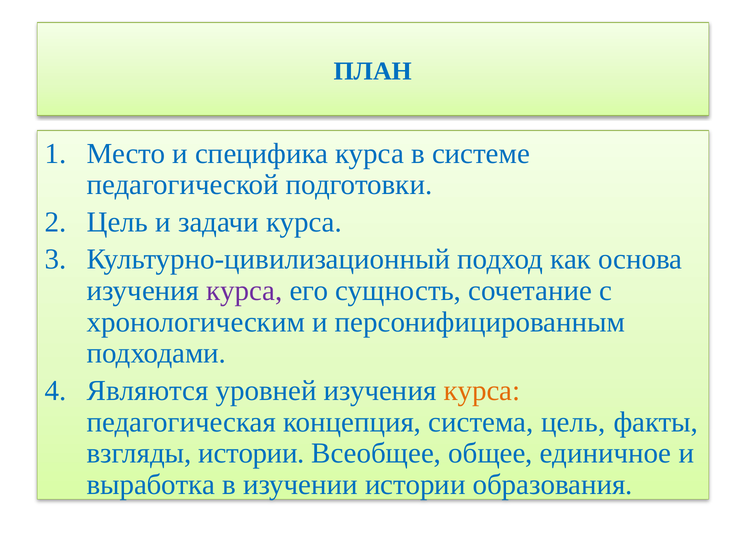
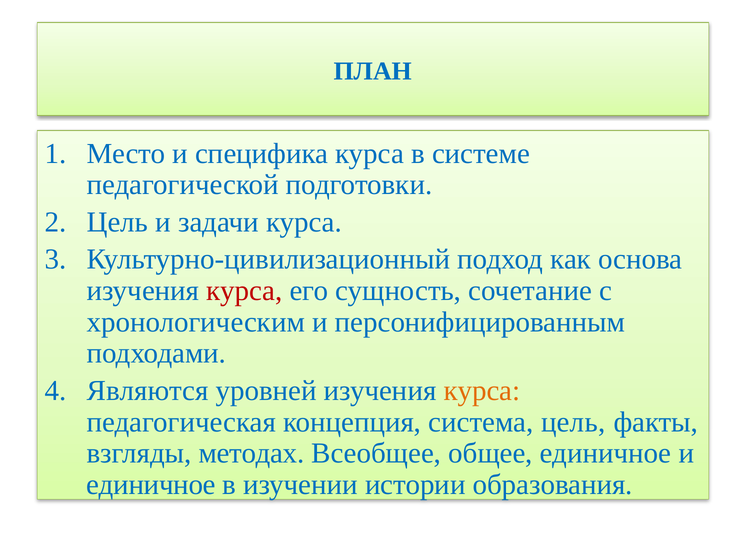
курса at (244, 291) colour: purple -> red
взгляды истории: истории -> методах
выработка at (151, 485): выработка -> единичное
